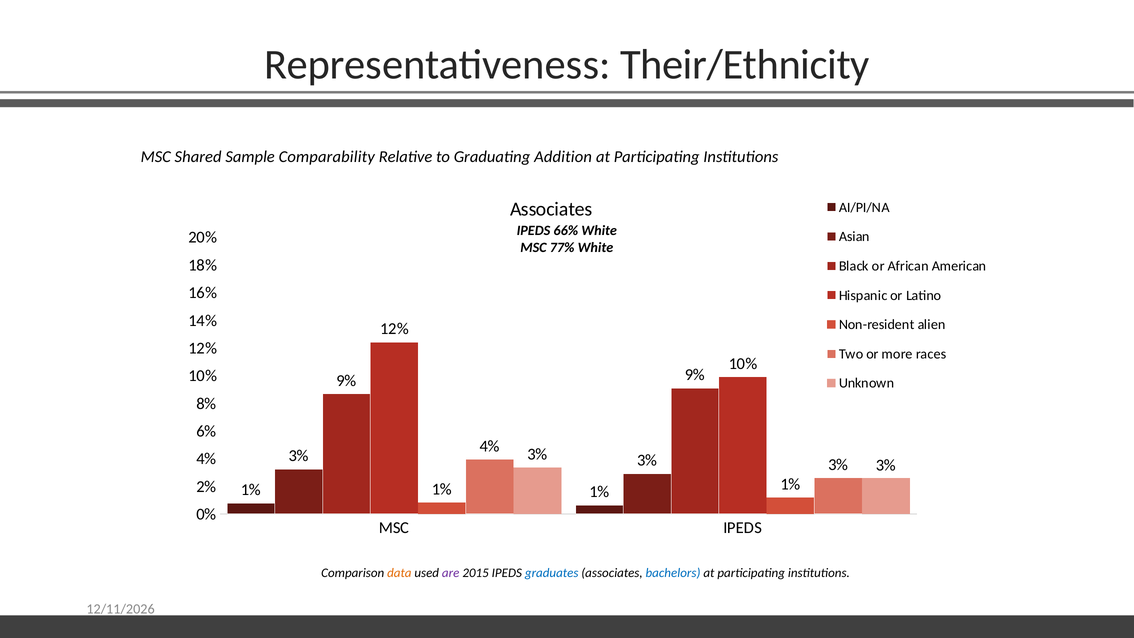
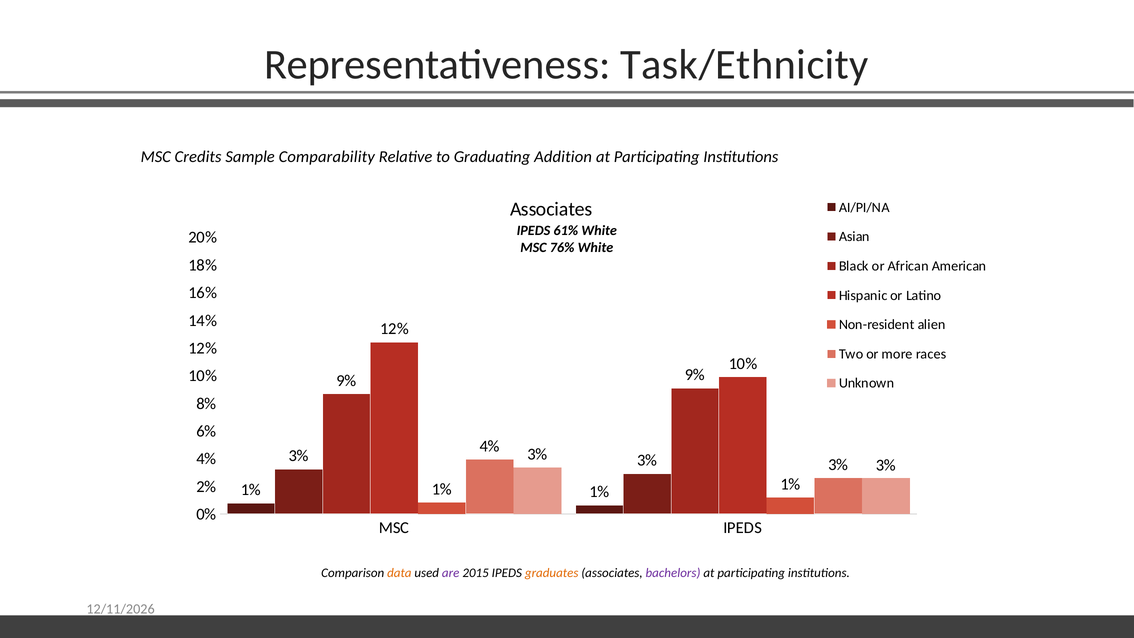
Their/Ethnicity: Their/Ethnicity -> Task/Ethnicity
Shared: Shared -> Credits
66%: 66% -> 61%
77%: 77% -> 76%
graduates colour: blue -> orange
bachelors colour: blue -> purple
